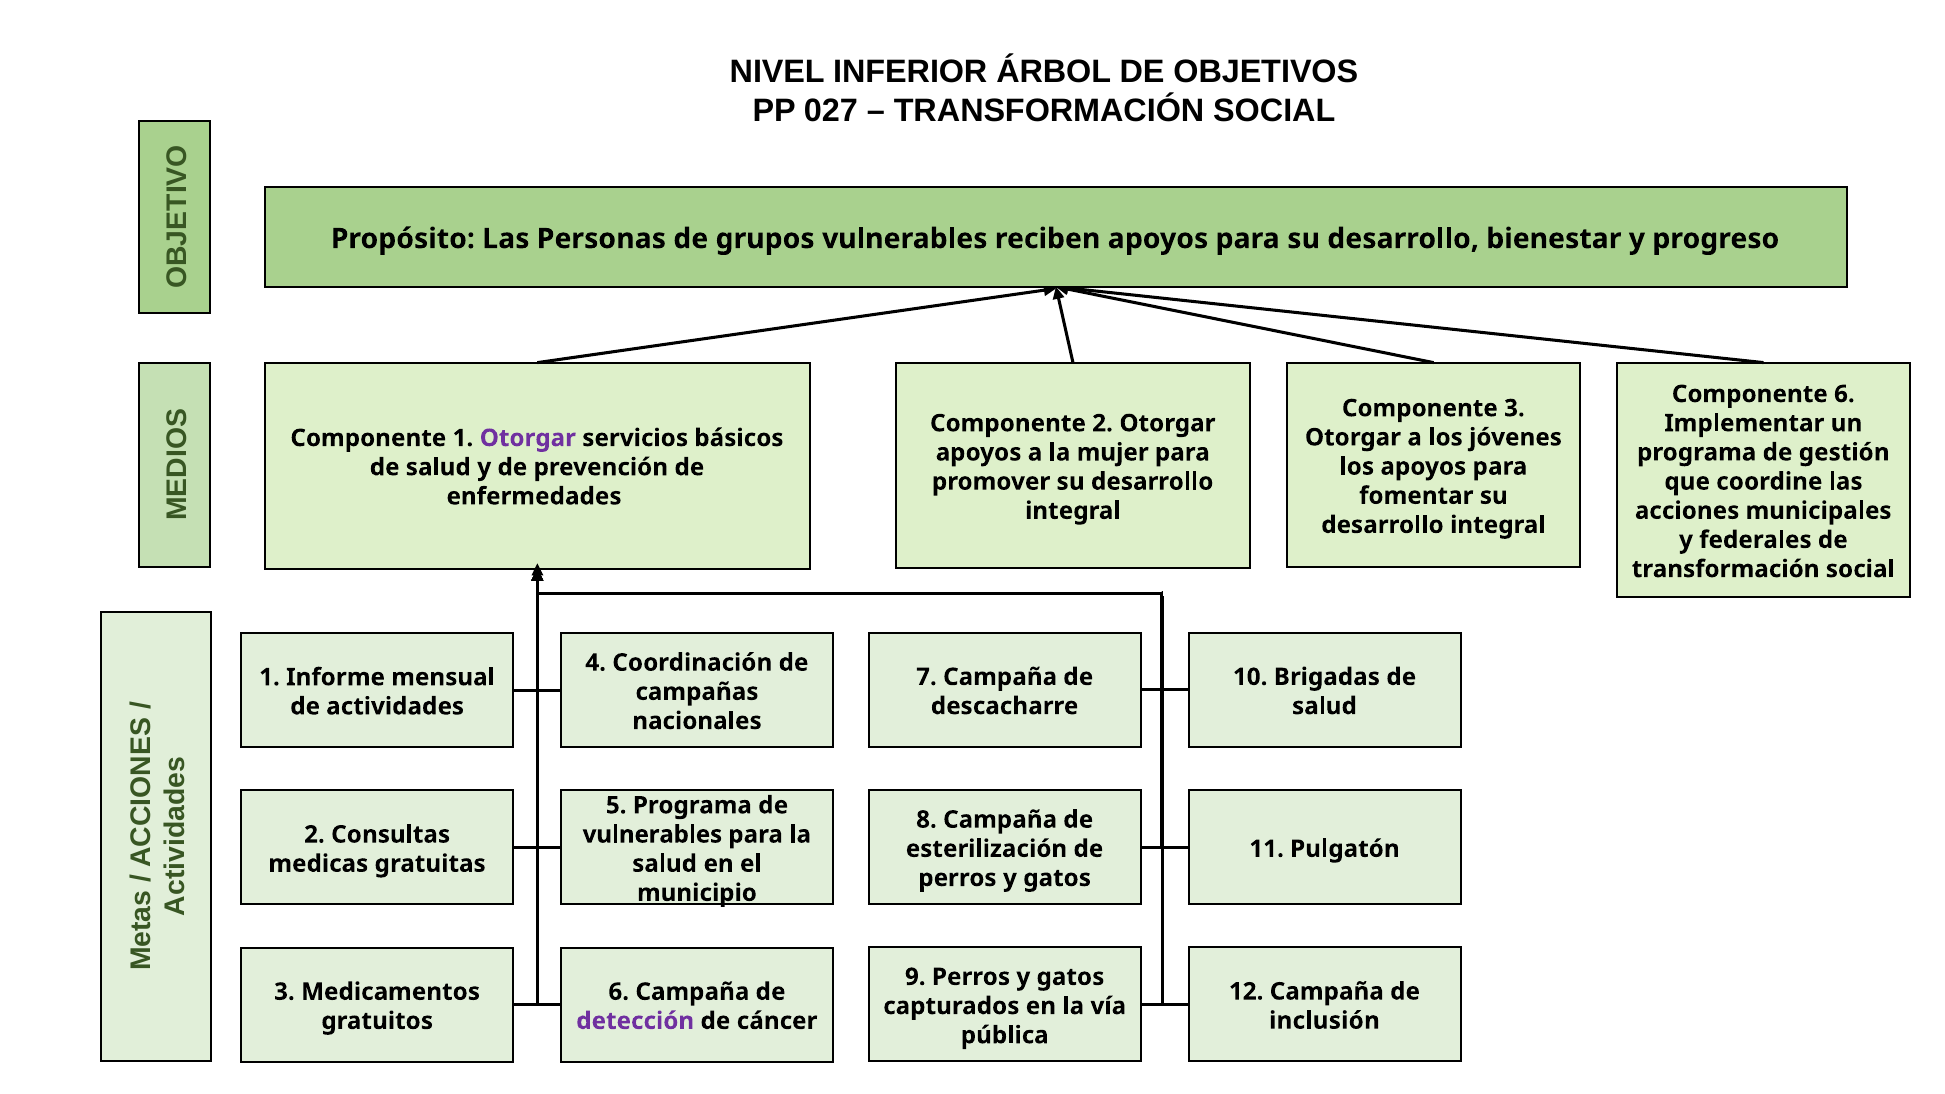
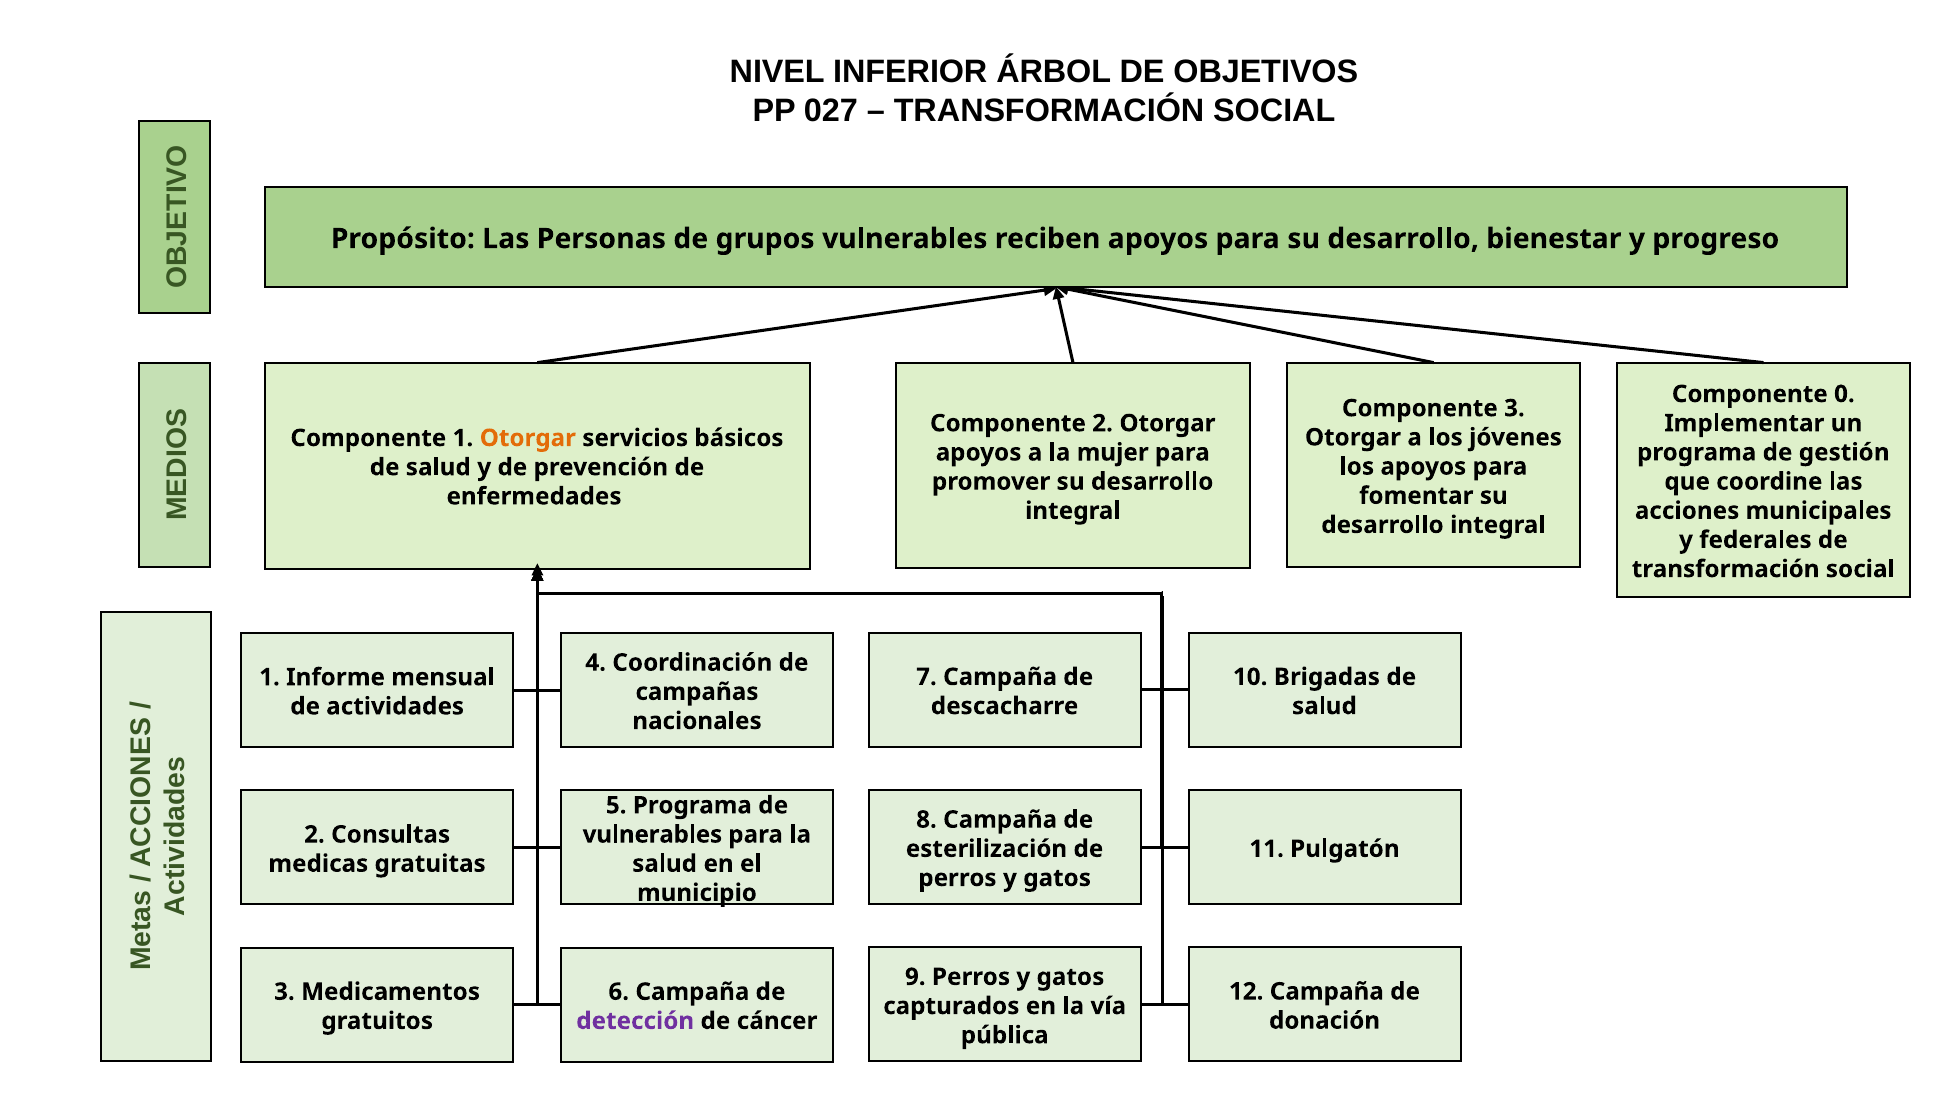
Componente 6: 6 -> 0
Otorgar at (528, 438) colour: purple -> orange
inclusión: inclusión -> donación
